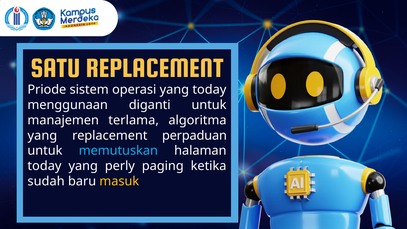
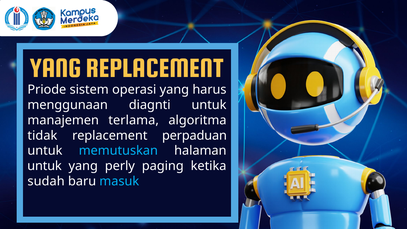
SATU at (55, 68): SATU -> YANG
yang today: today -> harus
diganti: diganti -> diagnti
yang at (42, 135): yang -> tidak
today at (44, 166): today -> untuk
masuk colour: yellow -> light blue
